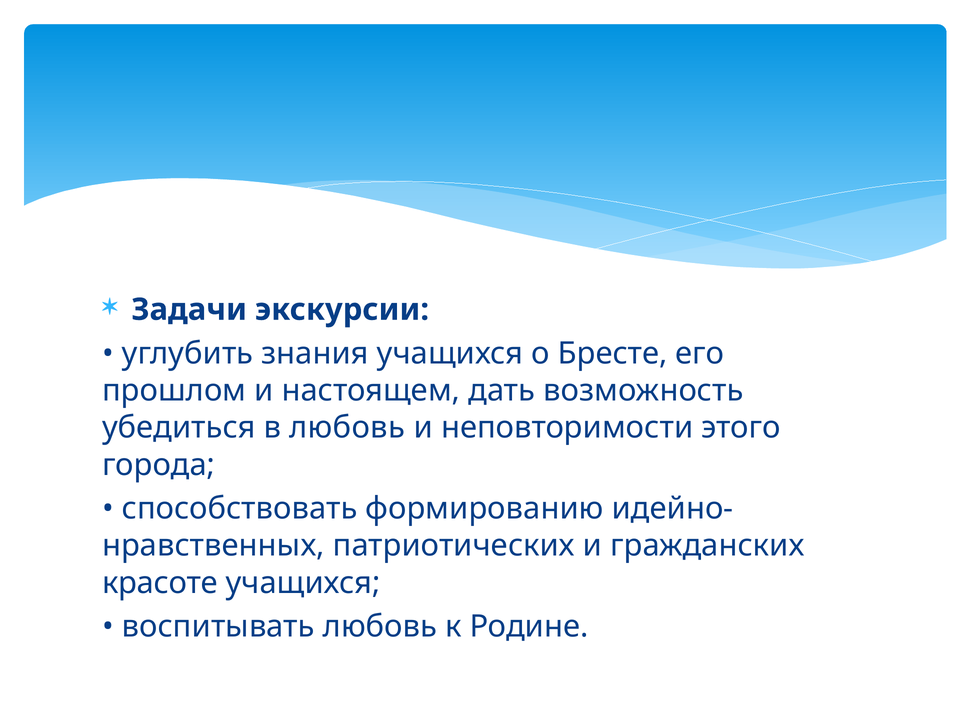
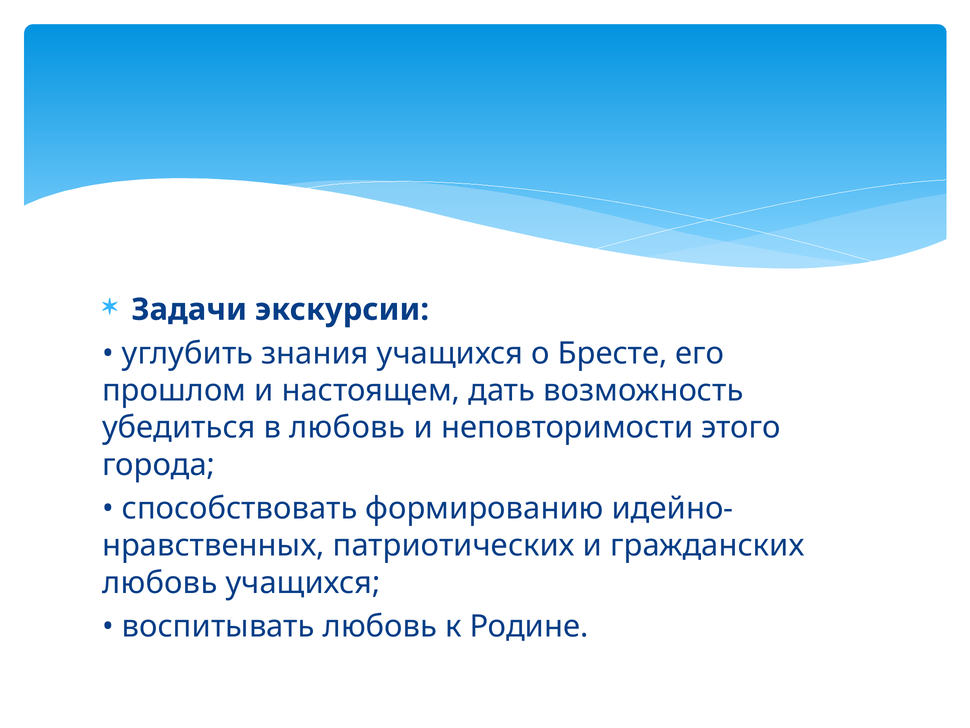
красоте at (160, 582): красоте -> любовь
